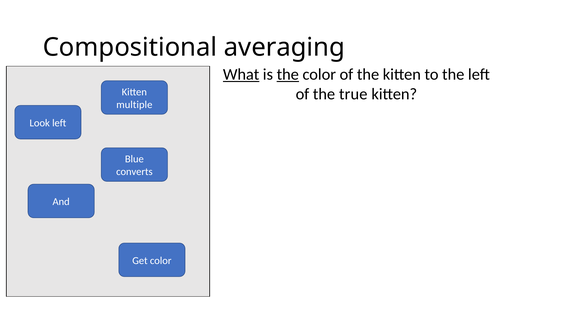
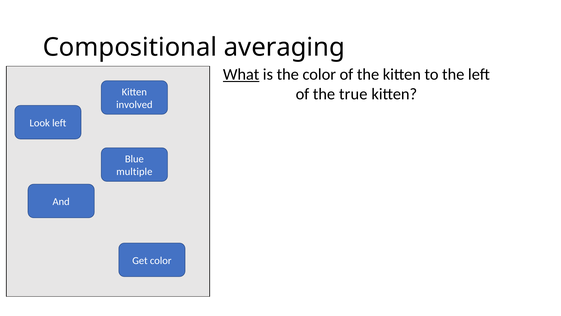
the at (288, 74) underline: present -> none
multiple: multiple -> involved
converts: converts -> multiple
